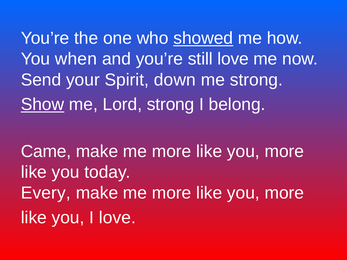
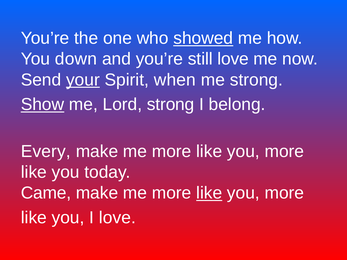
when: when -> down
your underline: none -> present
down: down -> when
Came: Came -> Every
Every: Every -> Came
like at (209, 193) underline: none -> present
